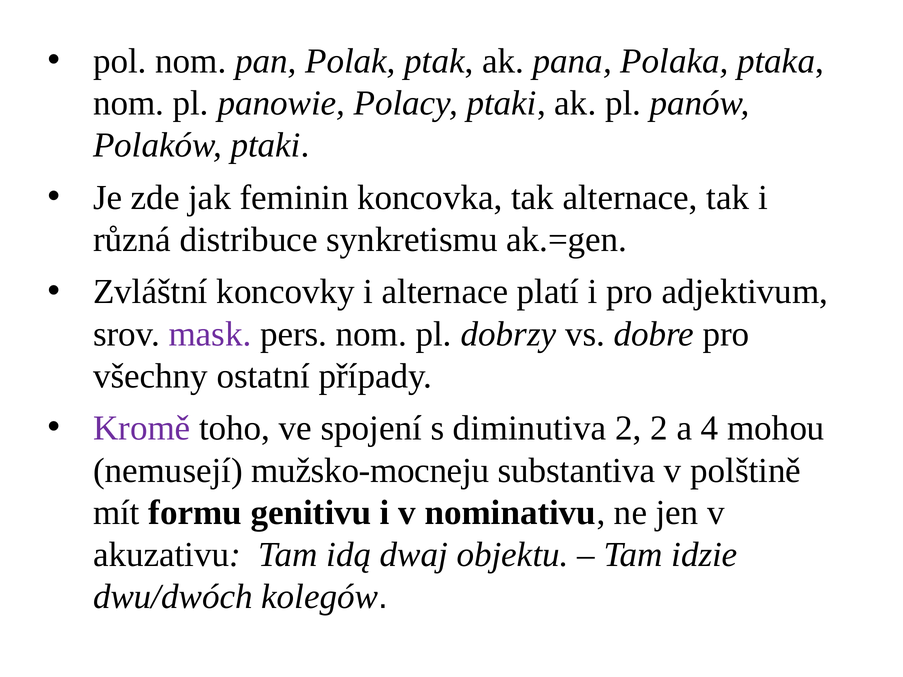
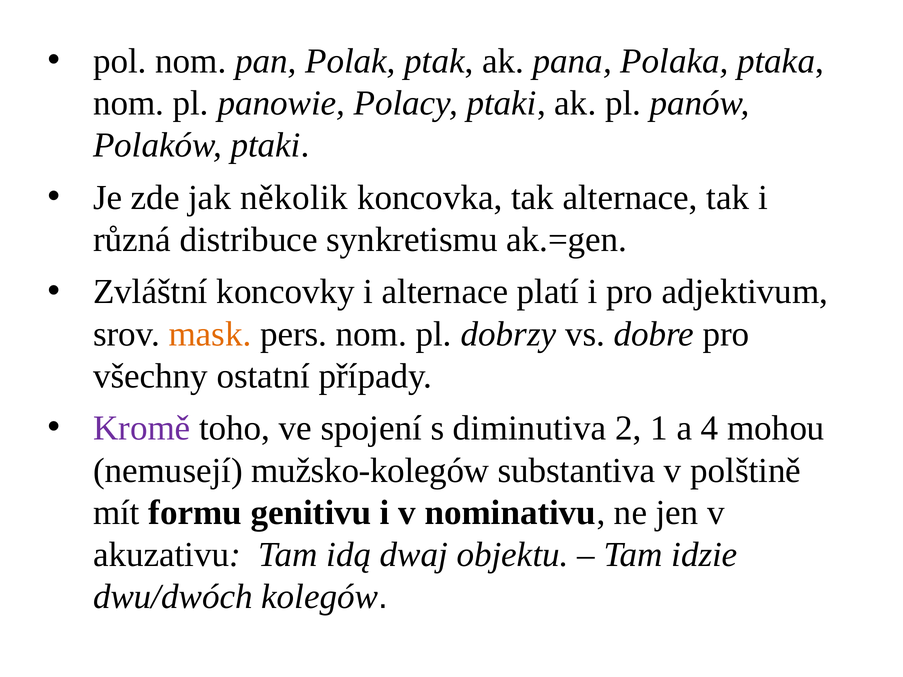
feminin: feminin -> několik
mask colour: purple -> orange
2 2: 2 -> 1
mužsko-mocneju: mužsko-mocneju -> mužsko-kolegów
